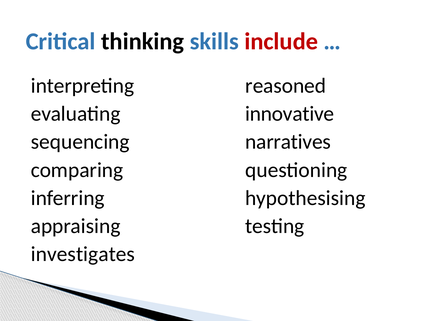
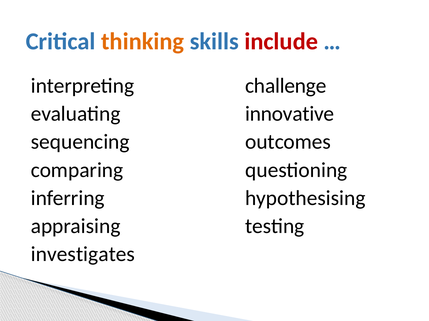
thinking colour: black -> orange
reasoned: reasoned -> challenge
narratives: narratives -> outcomes
